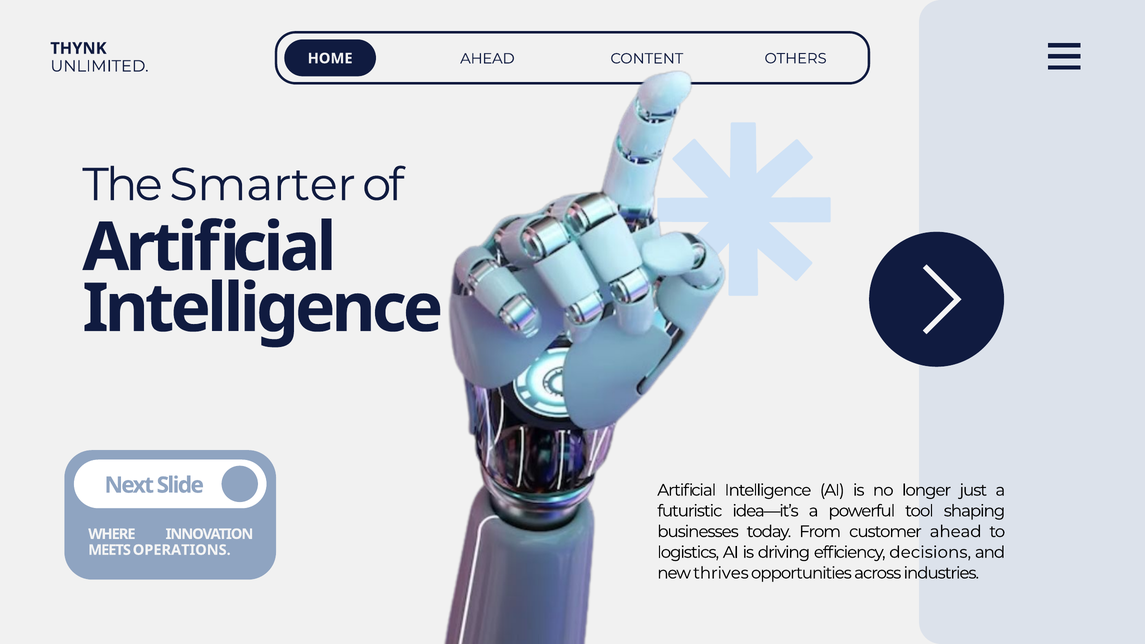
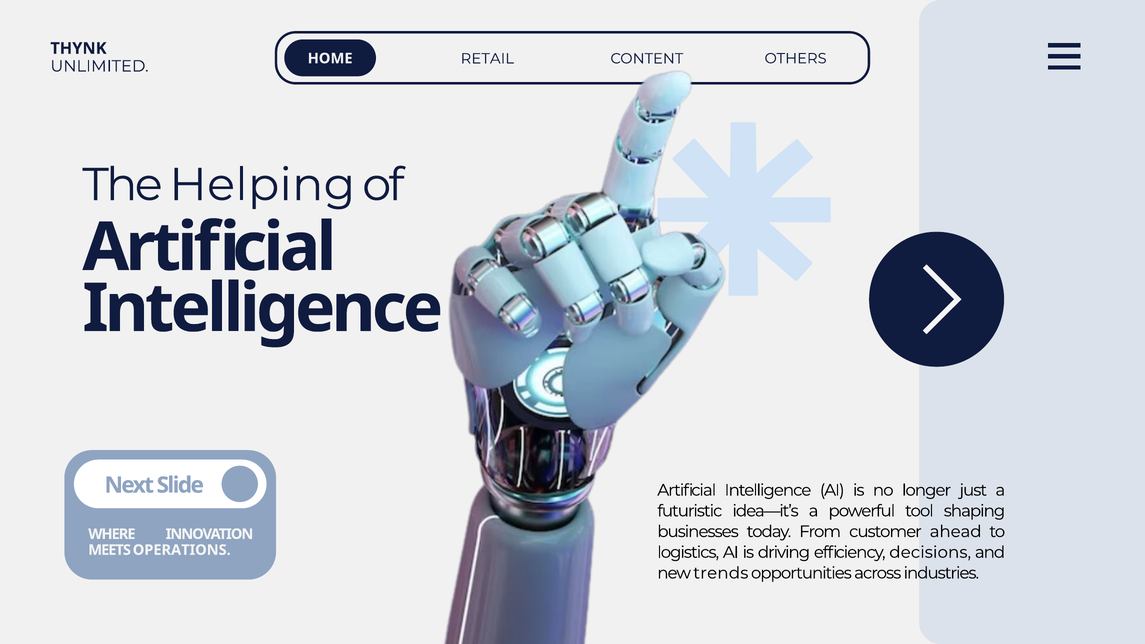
HOME AHEAD: AHEAD -> RETAIL
Smarter: Smarter -> Helping
thrives: thrives -> trends
